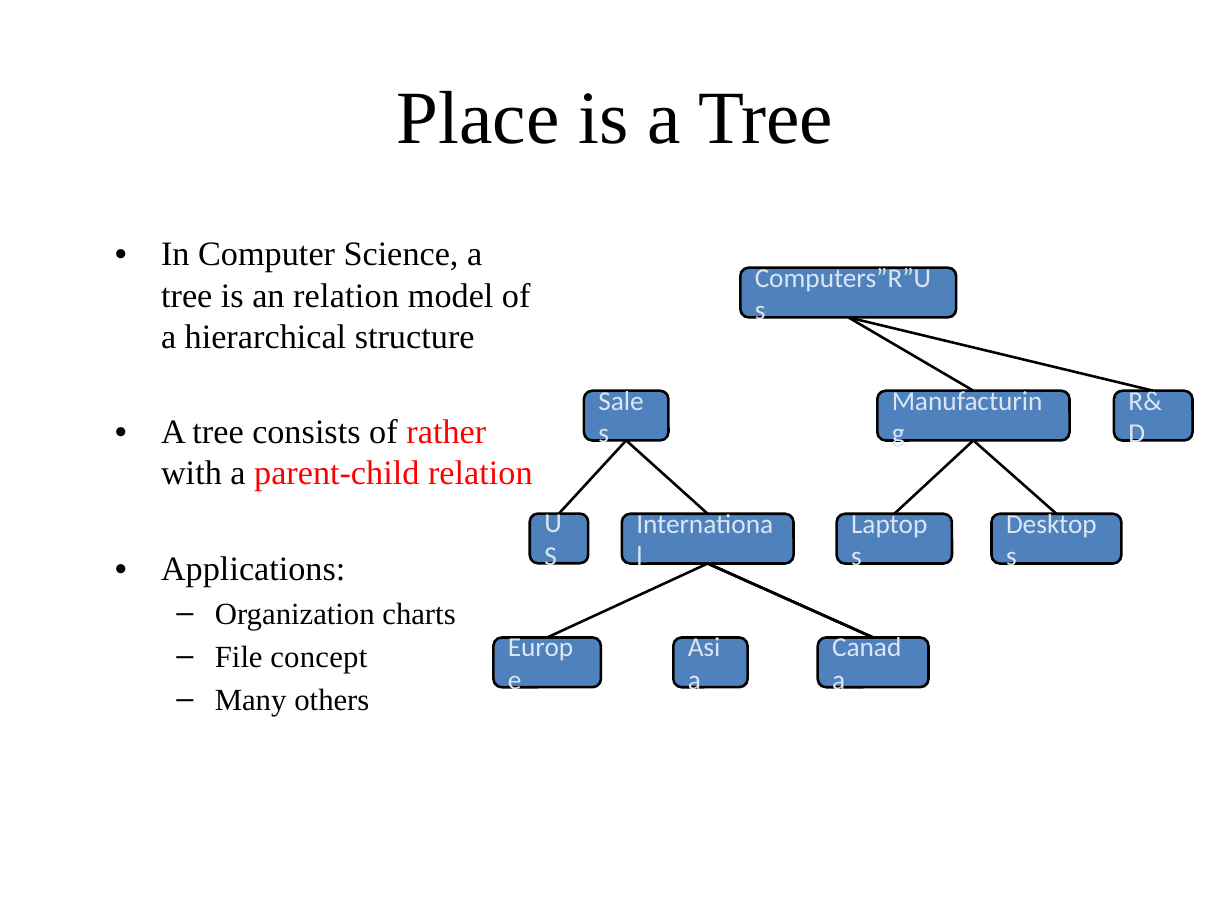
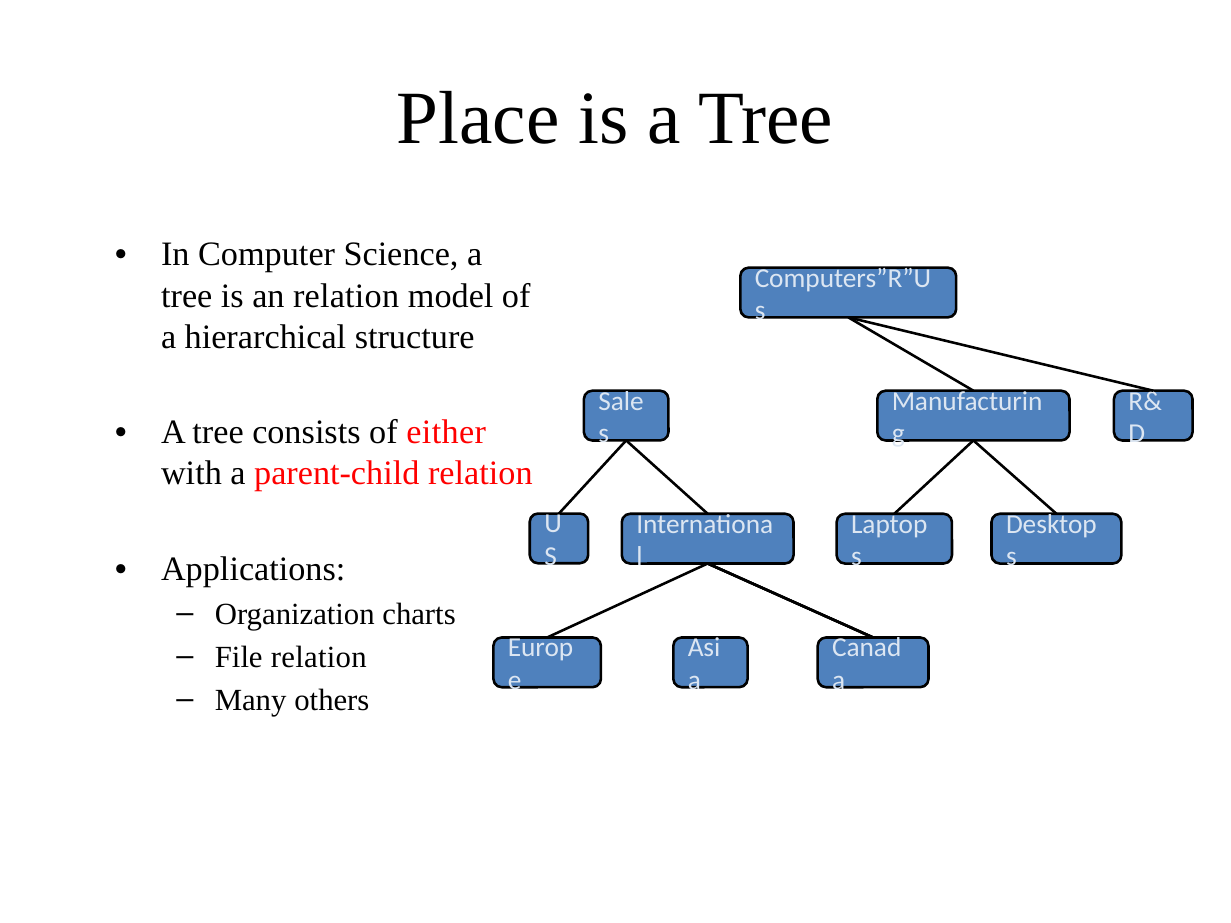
rather: rather -> either
File concept: concept -> relation
